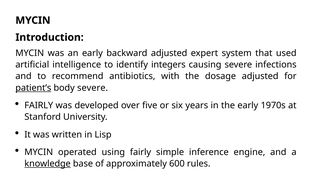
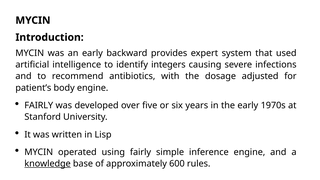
backward adjusted: adjusted -> provides
patient’s underline: present -> none
body severe: severe -> engine
